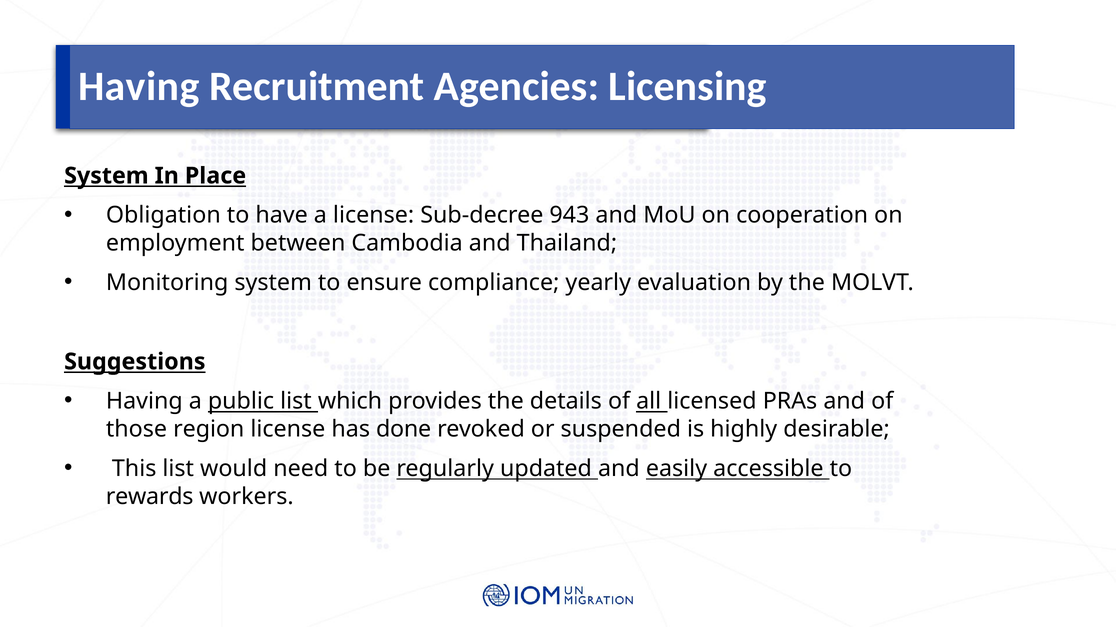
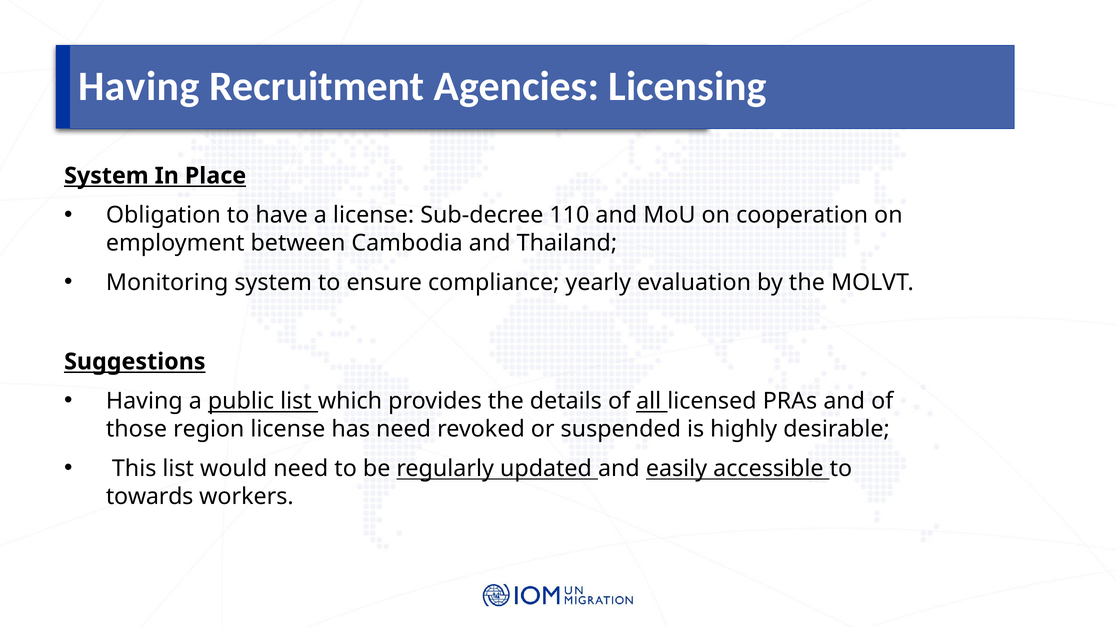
943: 943 -> 110
has done: done -> need
rewards: rewards -> towards
